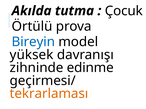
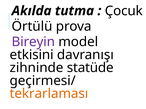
Bireyin colour: blue -> purple
yüksek: yüksek -> etkisini
edinme: edinme -> statüde
